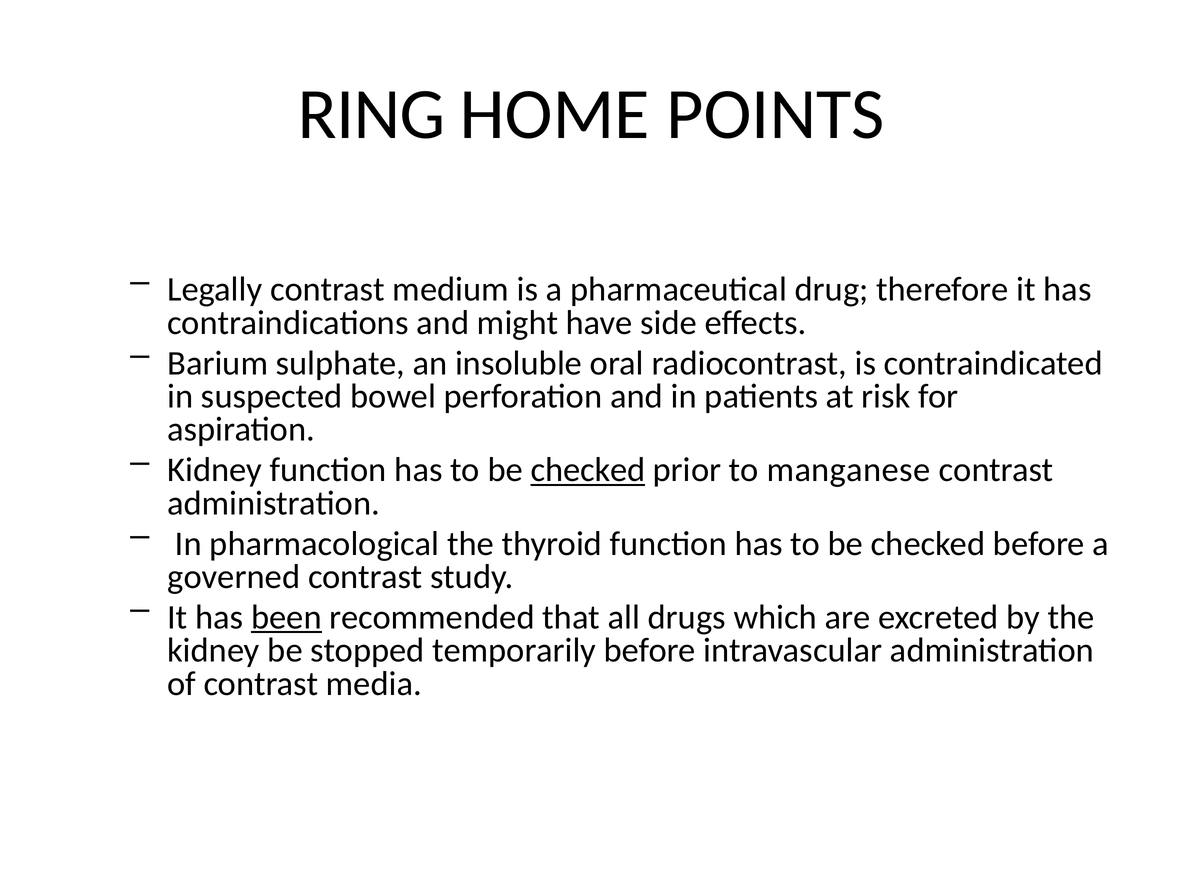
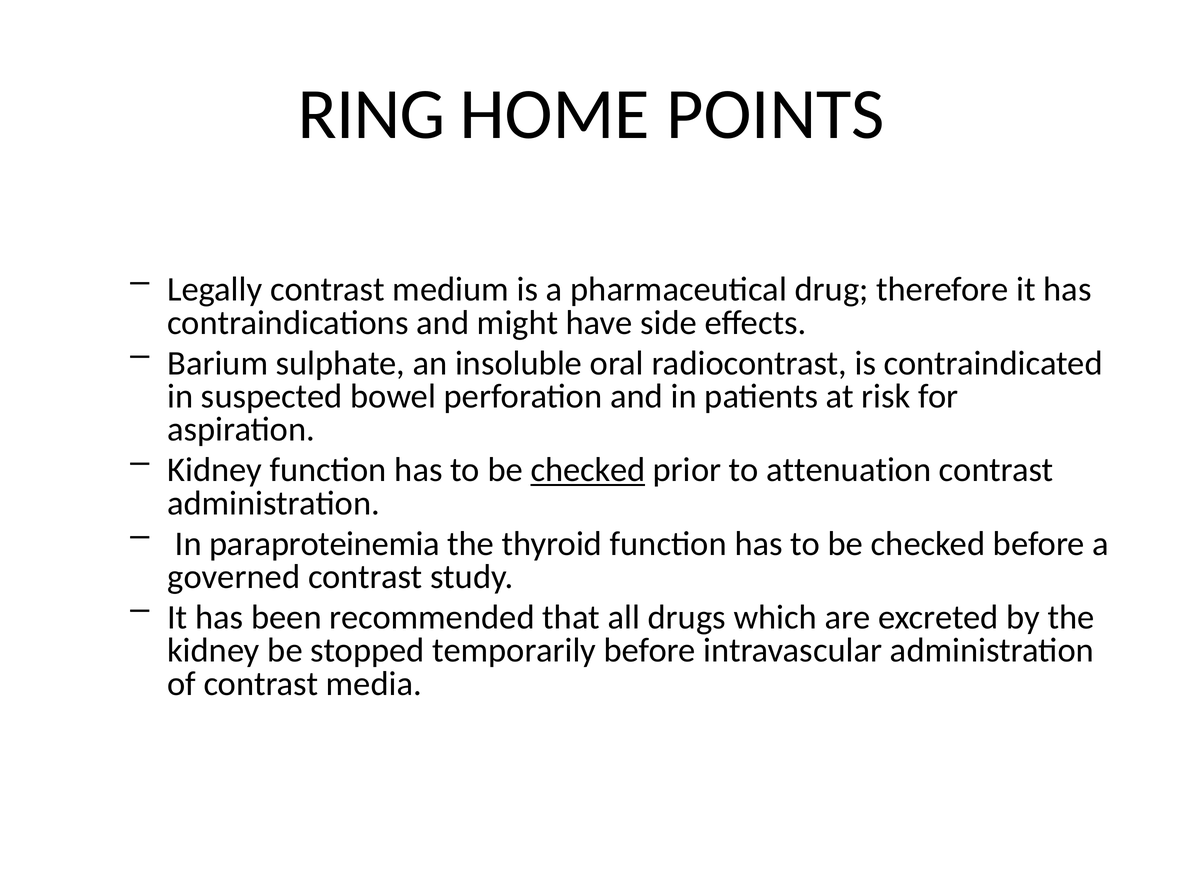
manganese: manganese -> attenuation
pharmacological: pharmacological -> paraproteinemia
been underline: present -> none
